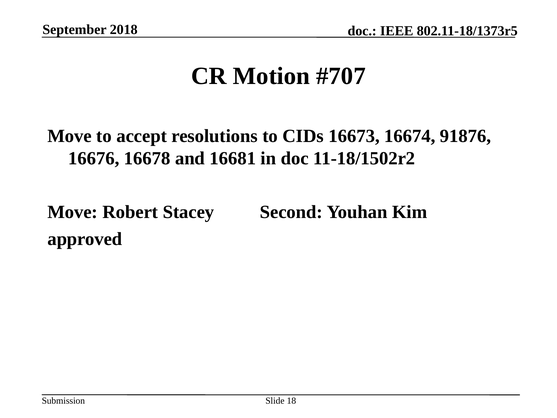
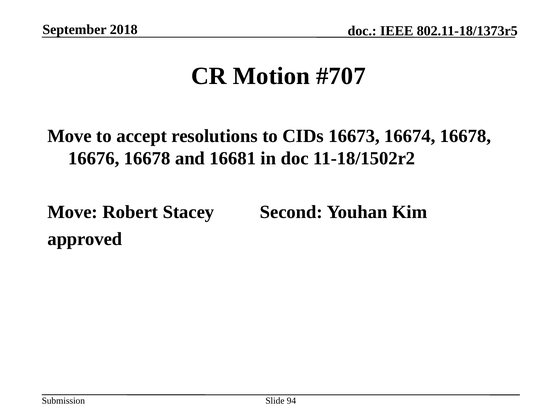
16674 91876: 91876 -> 16678
18: 18 -> 94
